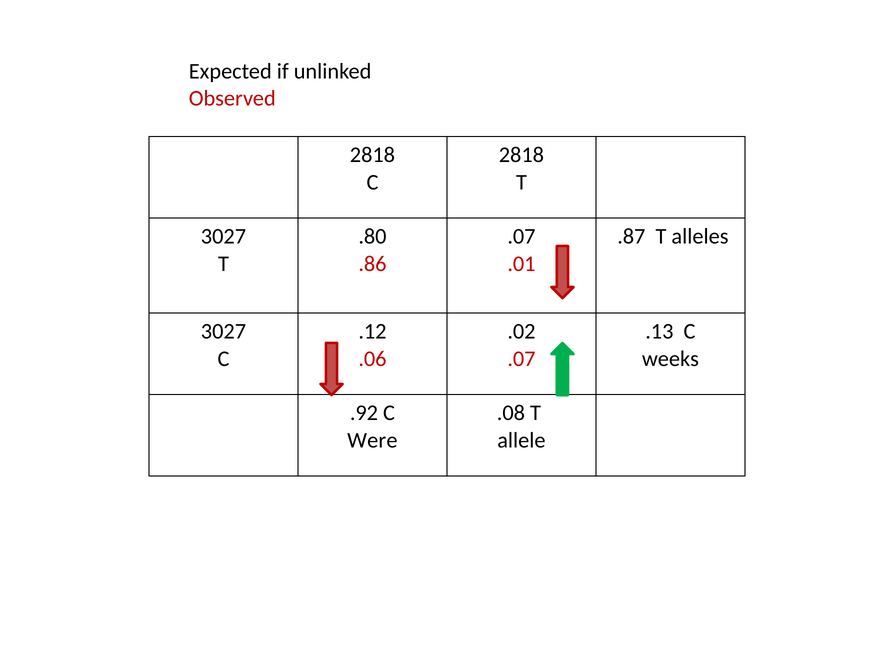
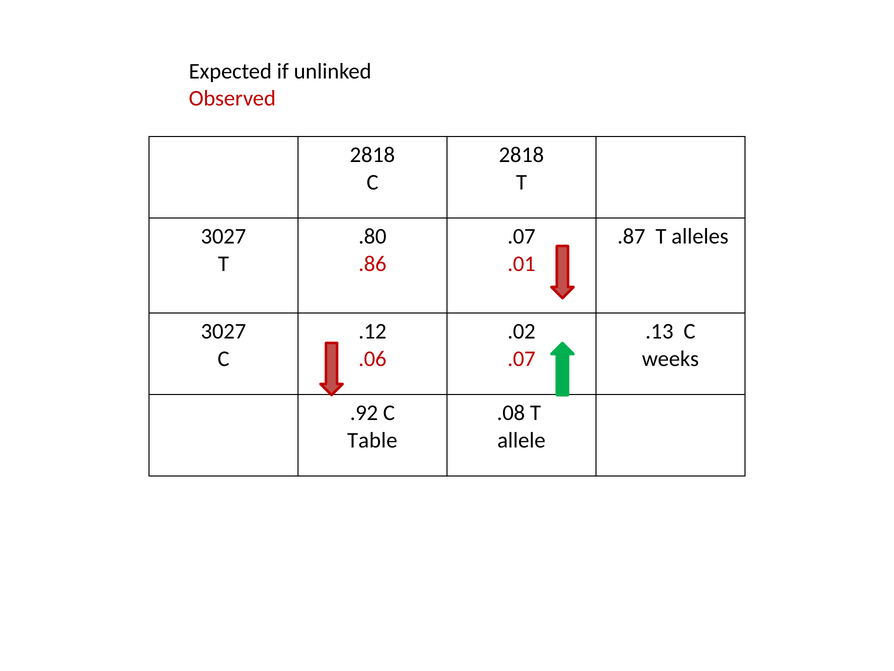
Were: Were -> Table
